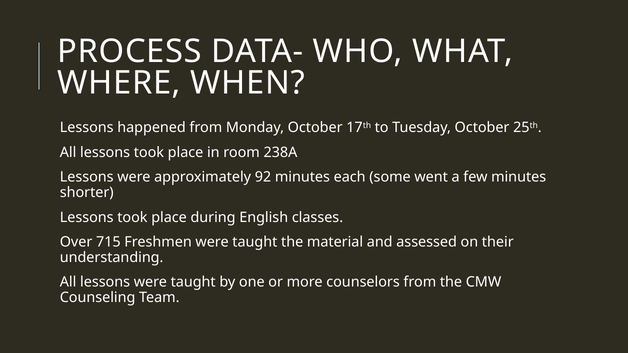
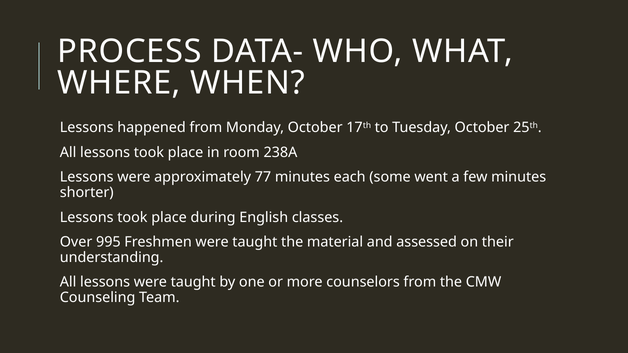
92: 92 -> 77
715: 715 -> 995
